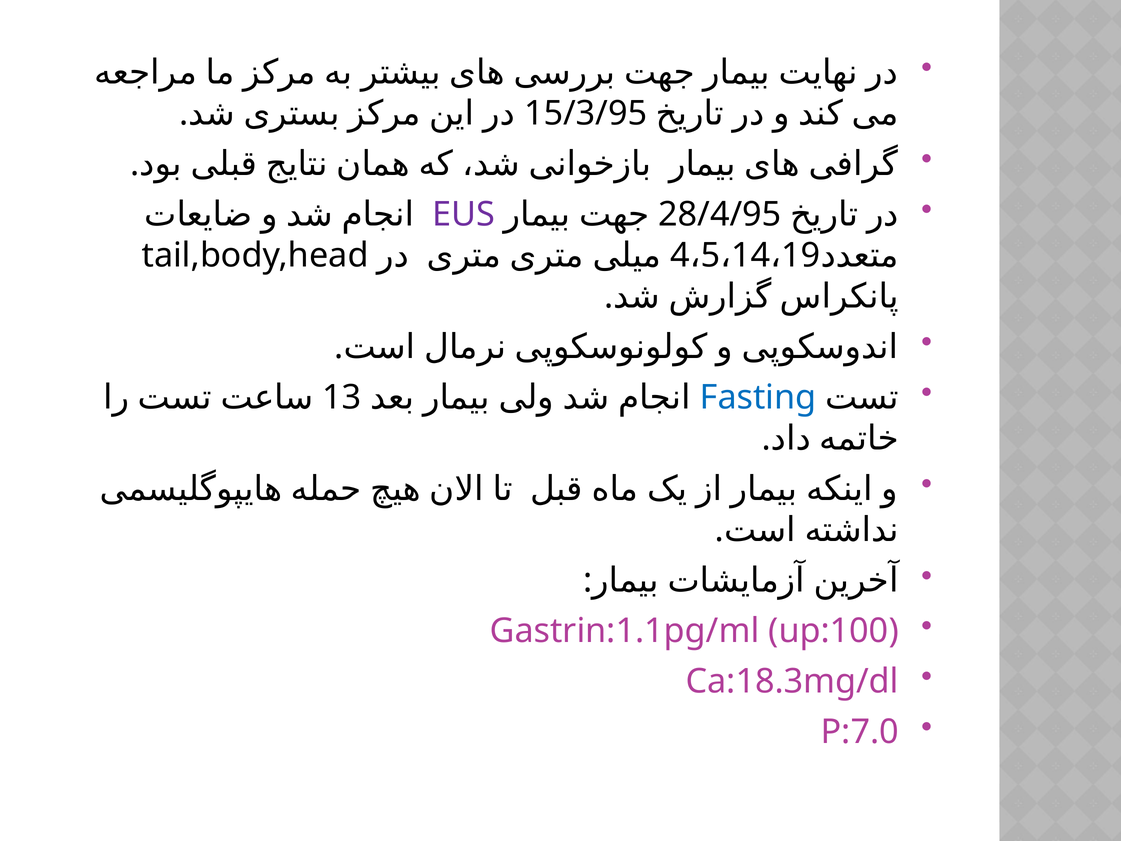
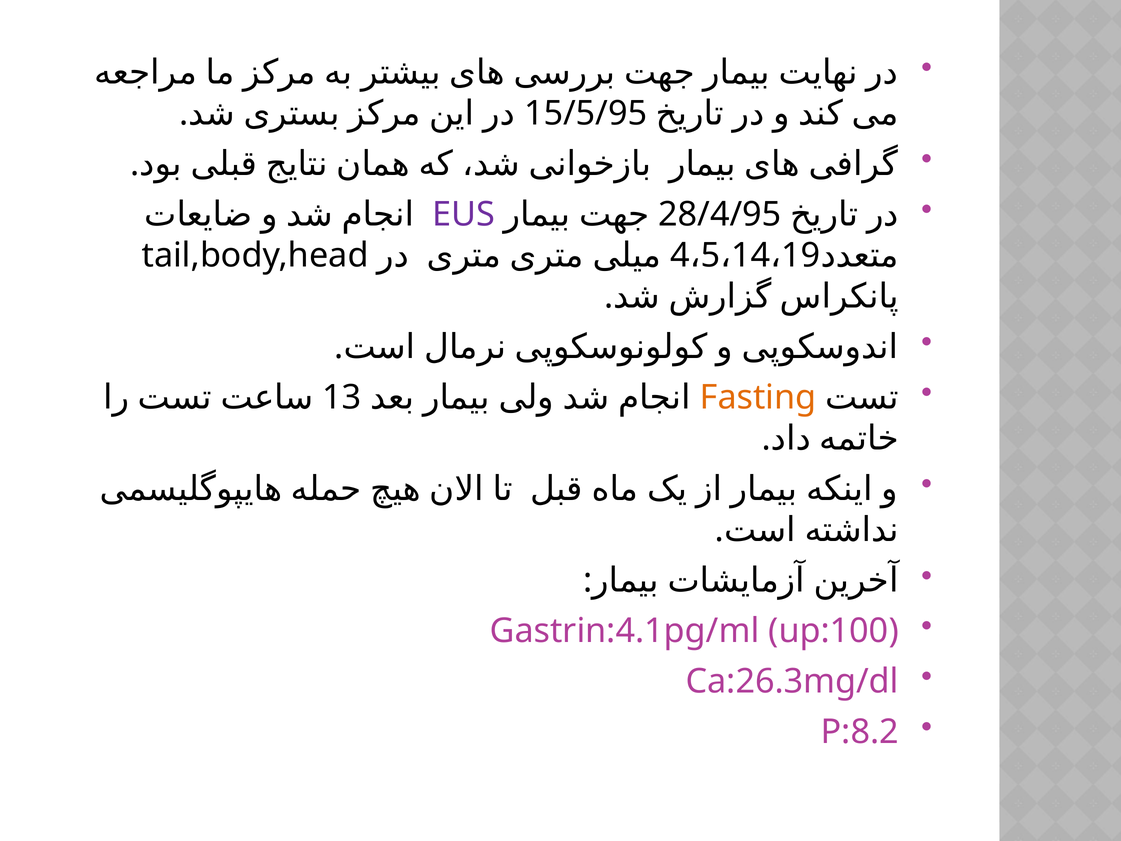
15/3/95: 15/3/95 -> 15/5/95
Fasting colour: blue -> orange
Gastrin:1.1pg/ml: Gastrin:1.1pg/ml -> Gastrin:4.1pg/ml
Ca:18.3mg/dl: Ca:18.3mg/dl -> Ca:26.3mg/dl
P:7.0: P:7.0 -> P:8.2
